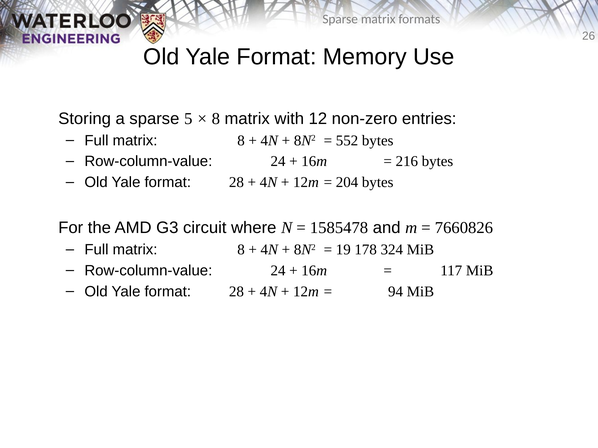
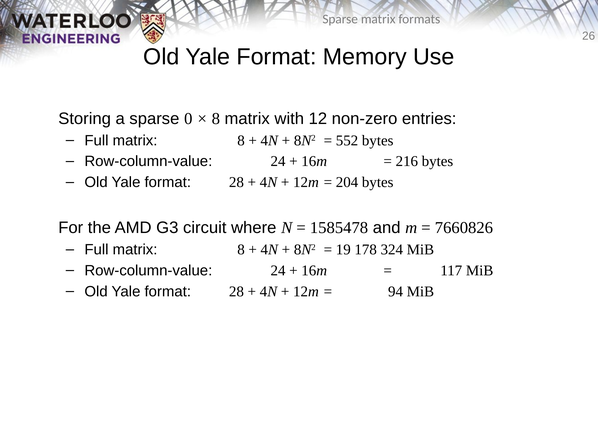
5: 5 -> 0
